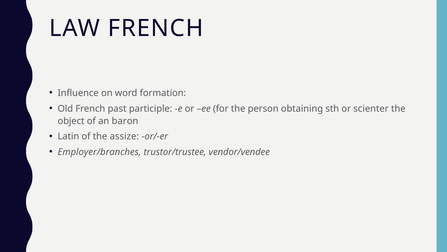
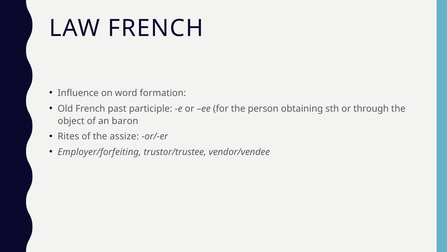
scienter: scienter -> through
Latin: Latin -> Rites
Employer/branches: Employer/branches -> Employer/forfeiting
